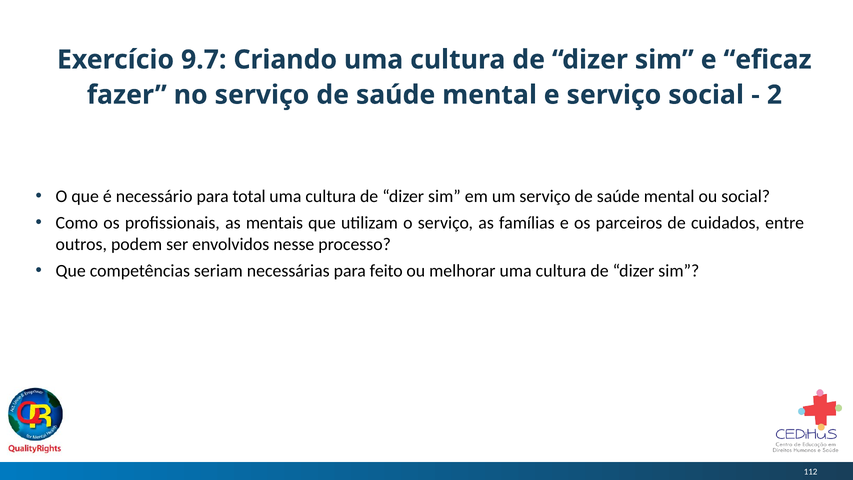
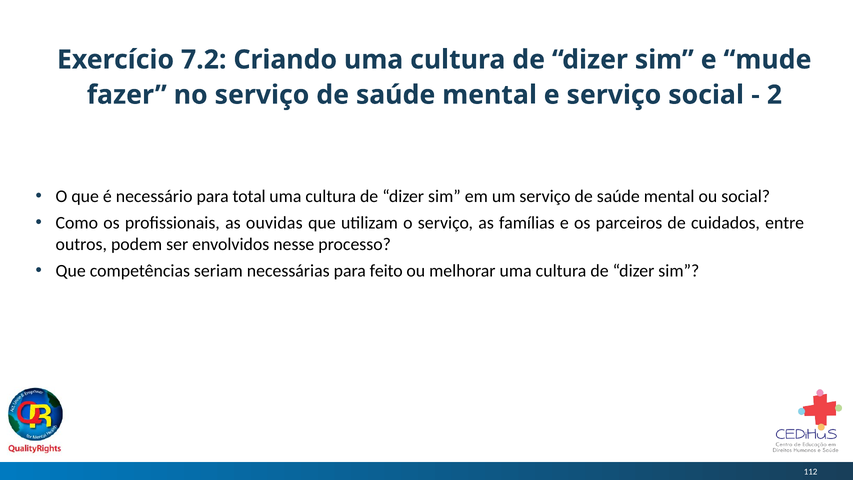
9.7: 9.7 -> 7.2
eficaz: eficaz -> mude
mentais: mentais -> ouvidas
